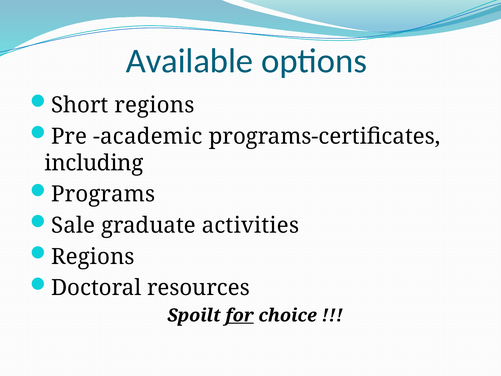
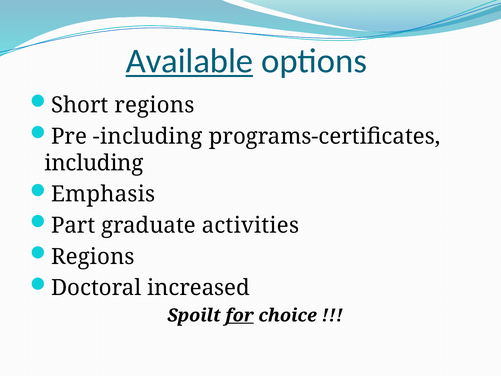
Available underline: none -> present
Pre academic: academic -> including
Programs: Programs -> Emphasis
Sale: Sale -> Part
resources: resources -> increased
